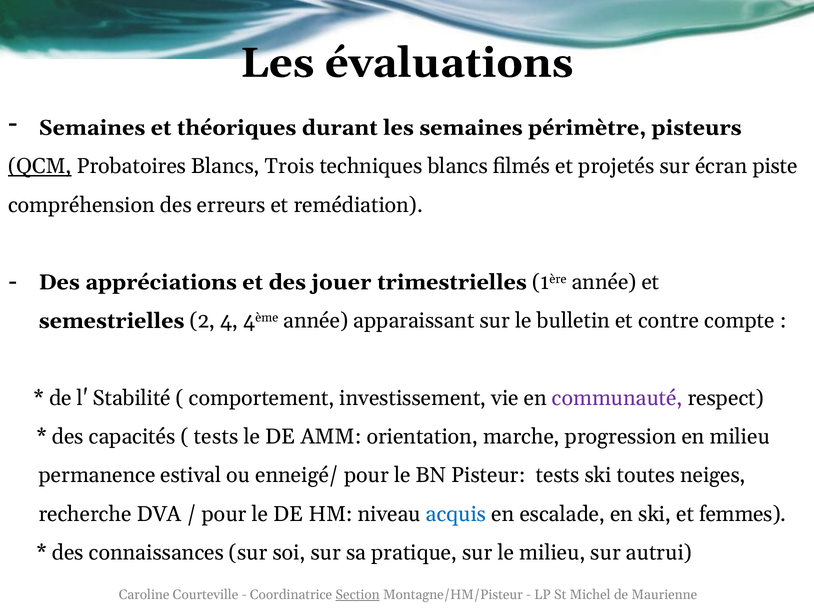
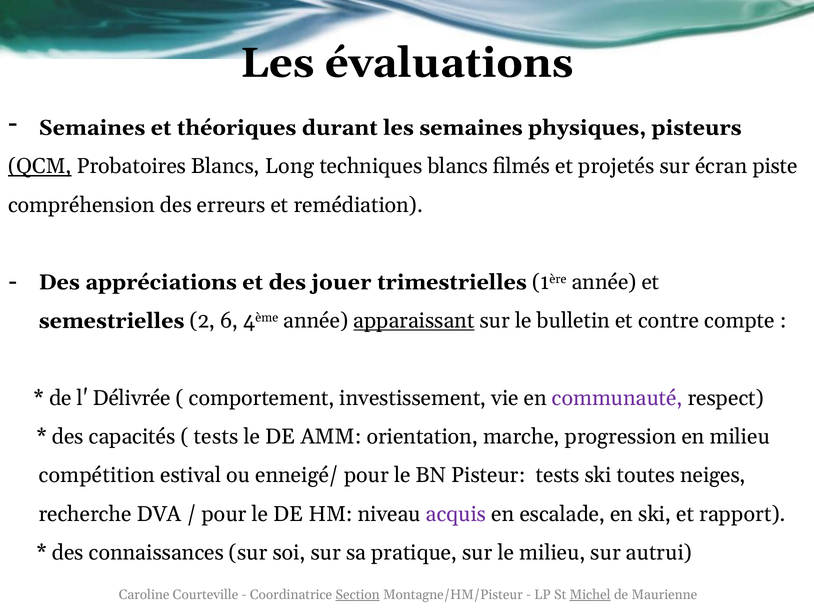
périmètre: périmètre -> physiques
Trois: Trois -> Long
4: 4 -> 6
apparaissant underline: none -> present
Stabilité: Stabilité -> Délivrée
permanence: permanence -> compétition
acquis colour: blue -> purple
femmes: femmes -> rapport
Michel underline: none -> present
